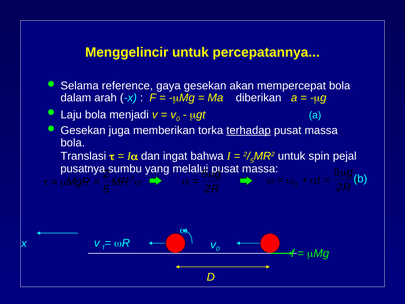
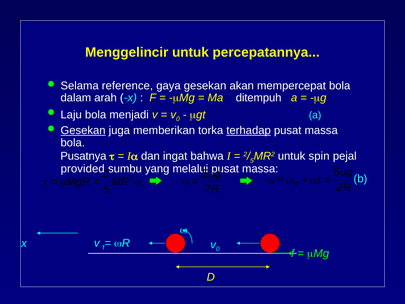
diberikan: diberikan -> ditempuh
Gesekan at (83, 130) underline: none -> present
Translasi: Translasi -> Pusatnya
pusatnya: pusatnya -> provided
